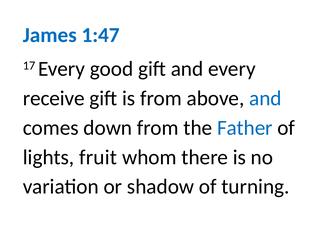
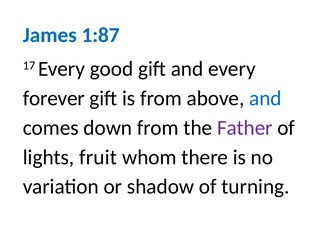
1:47: 1:47 -> 1:87
receive: receive -> forever
Father colour: blue -> purple
